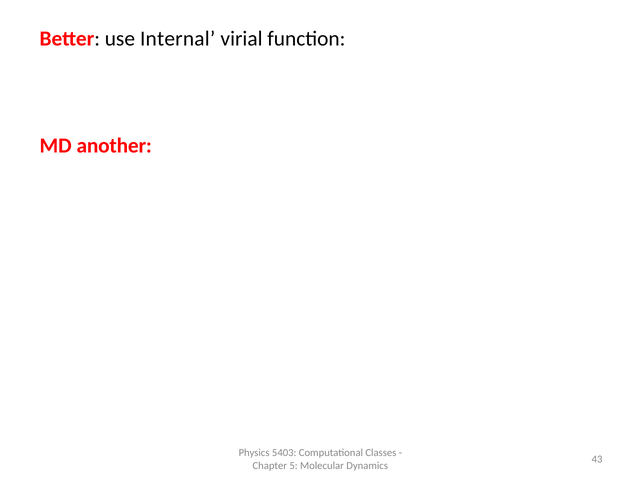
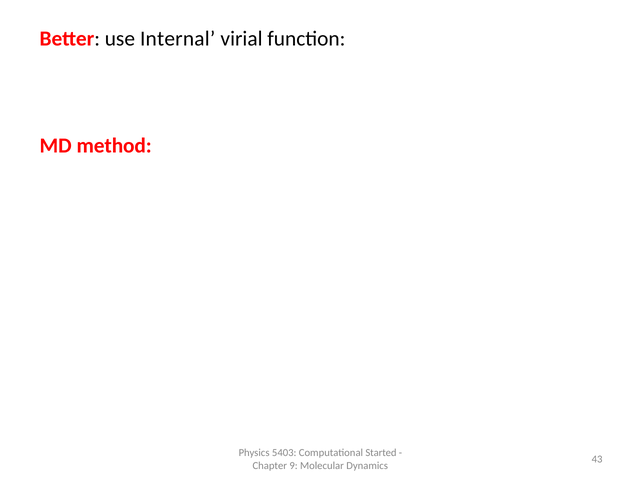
another: another -> method
Classes: Classes -> Started
5: 5 -> 9
